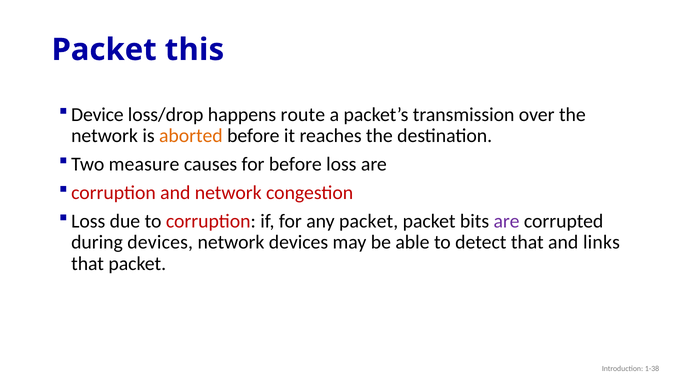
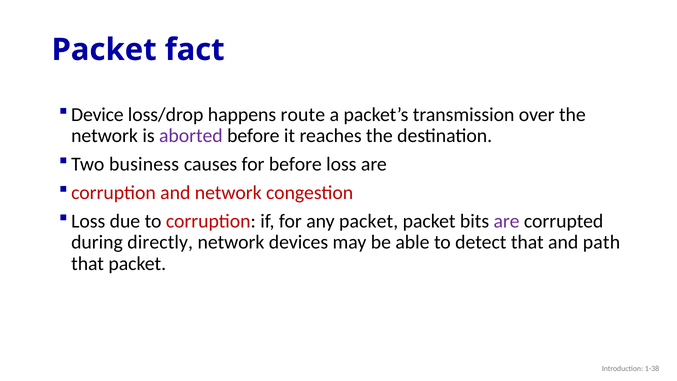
this: this -> fact
aborted colour: orange -> purple
measure: measure -> business
during devices: devices -> directly
links: links -> path
